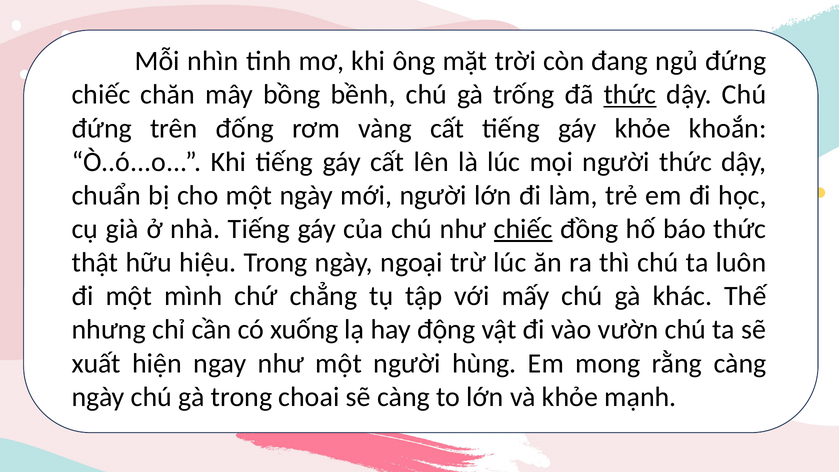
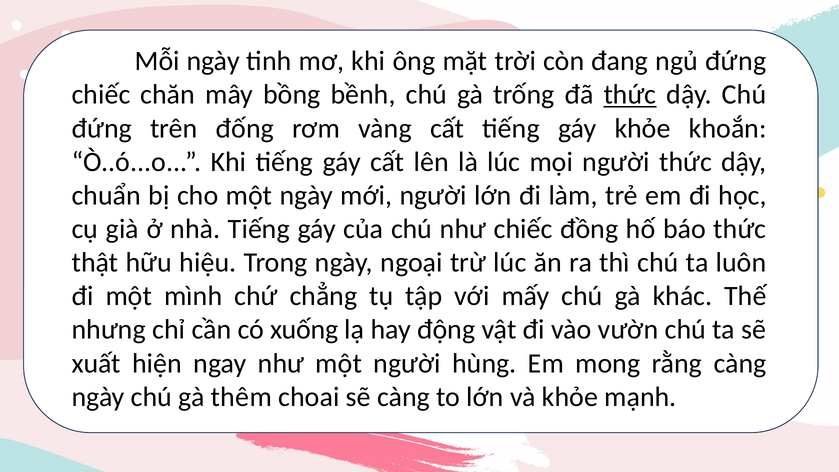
Mỗi nhìn: nhìn -> ngày
chiếc at (523, 229) underline: present -> none
gà trong: trong -> thêm
